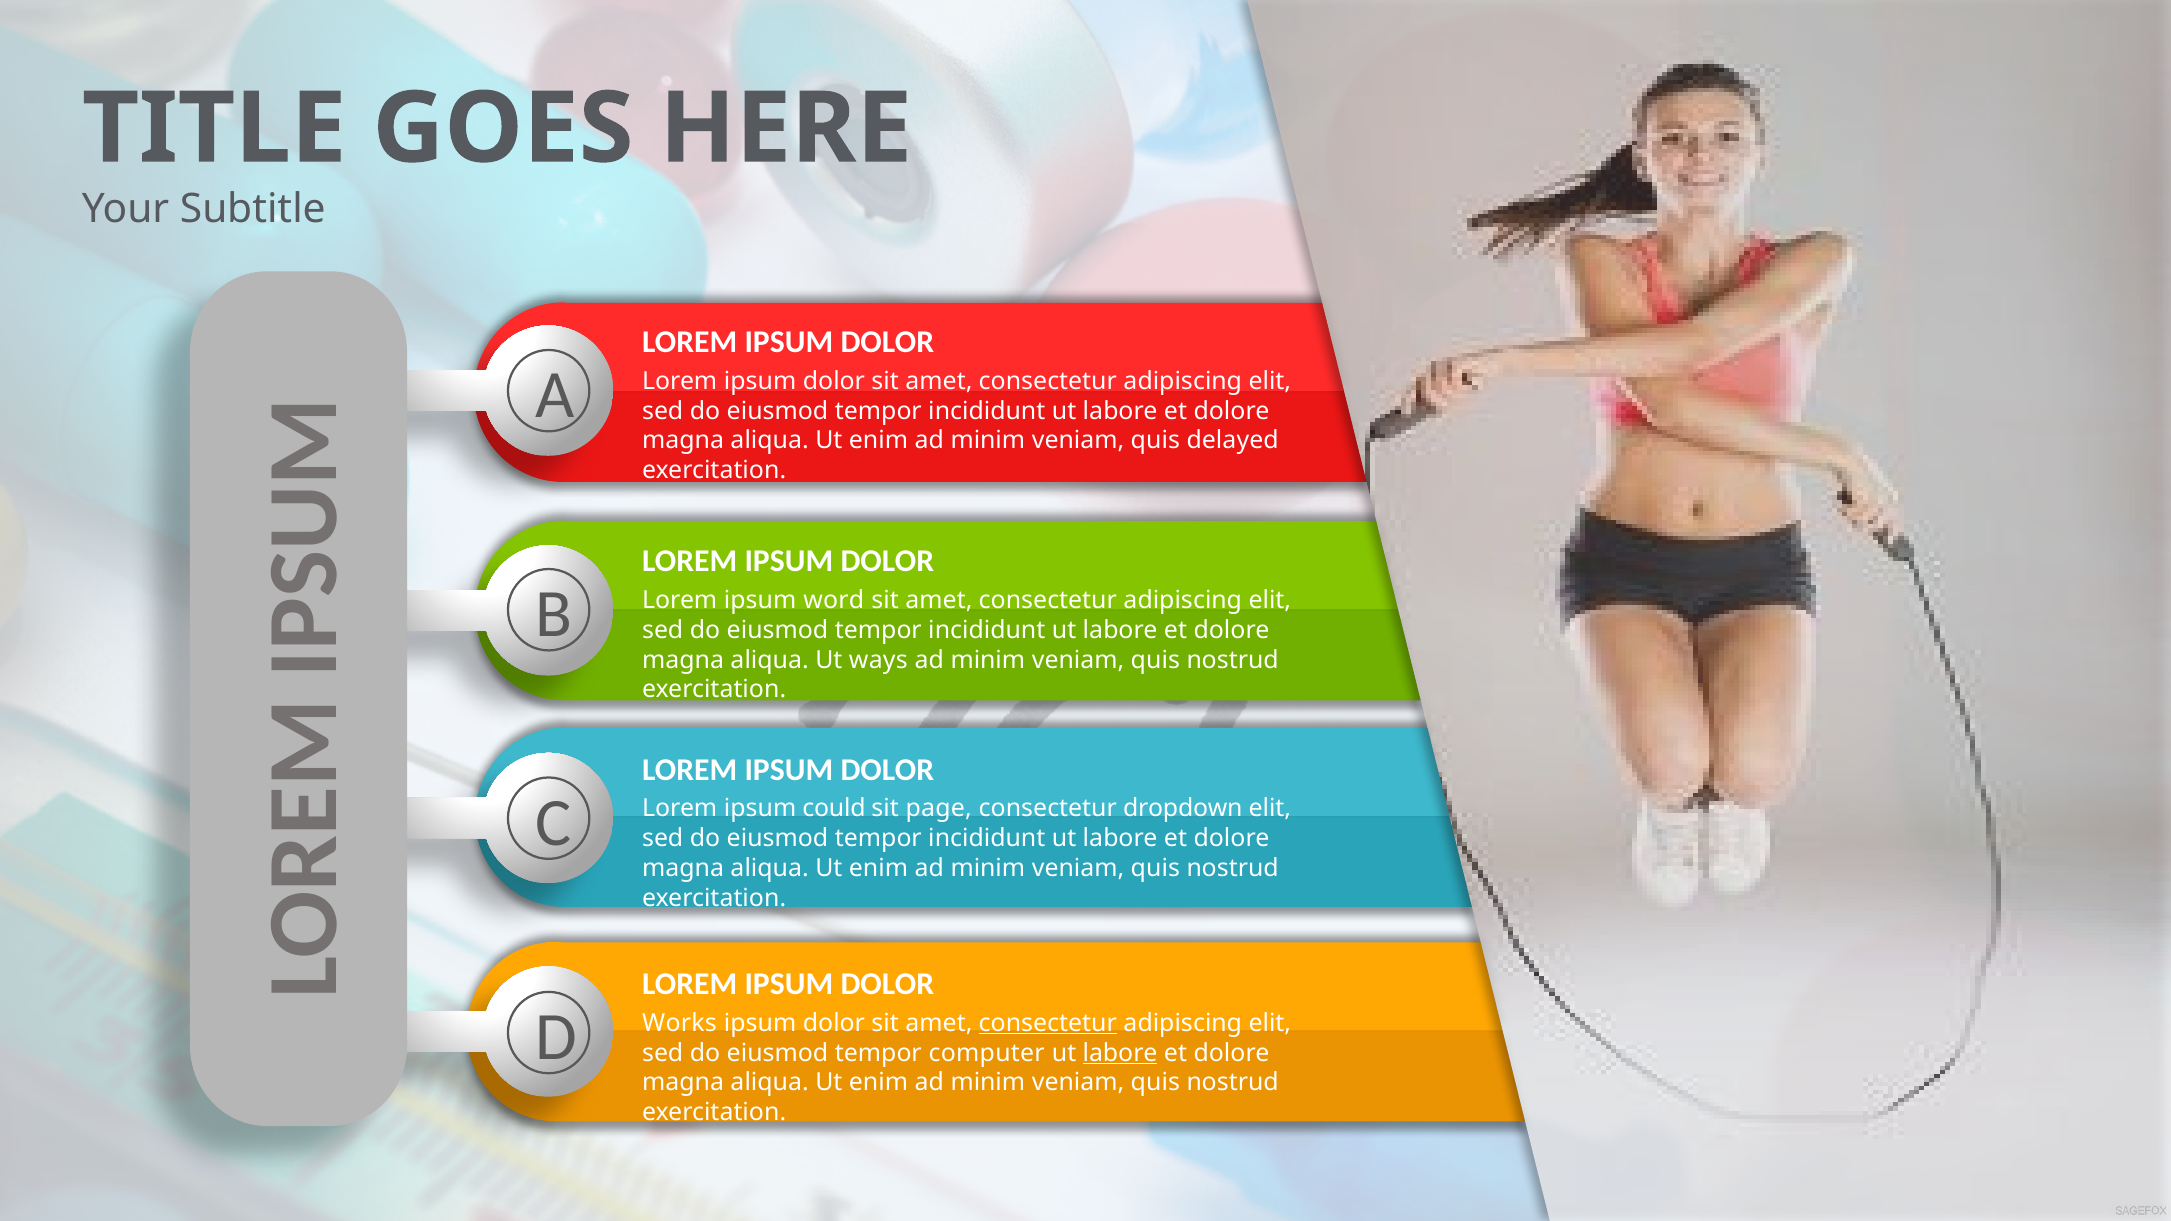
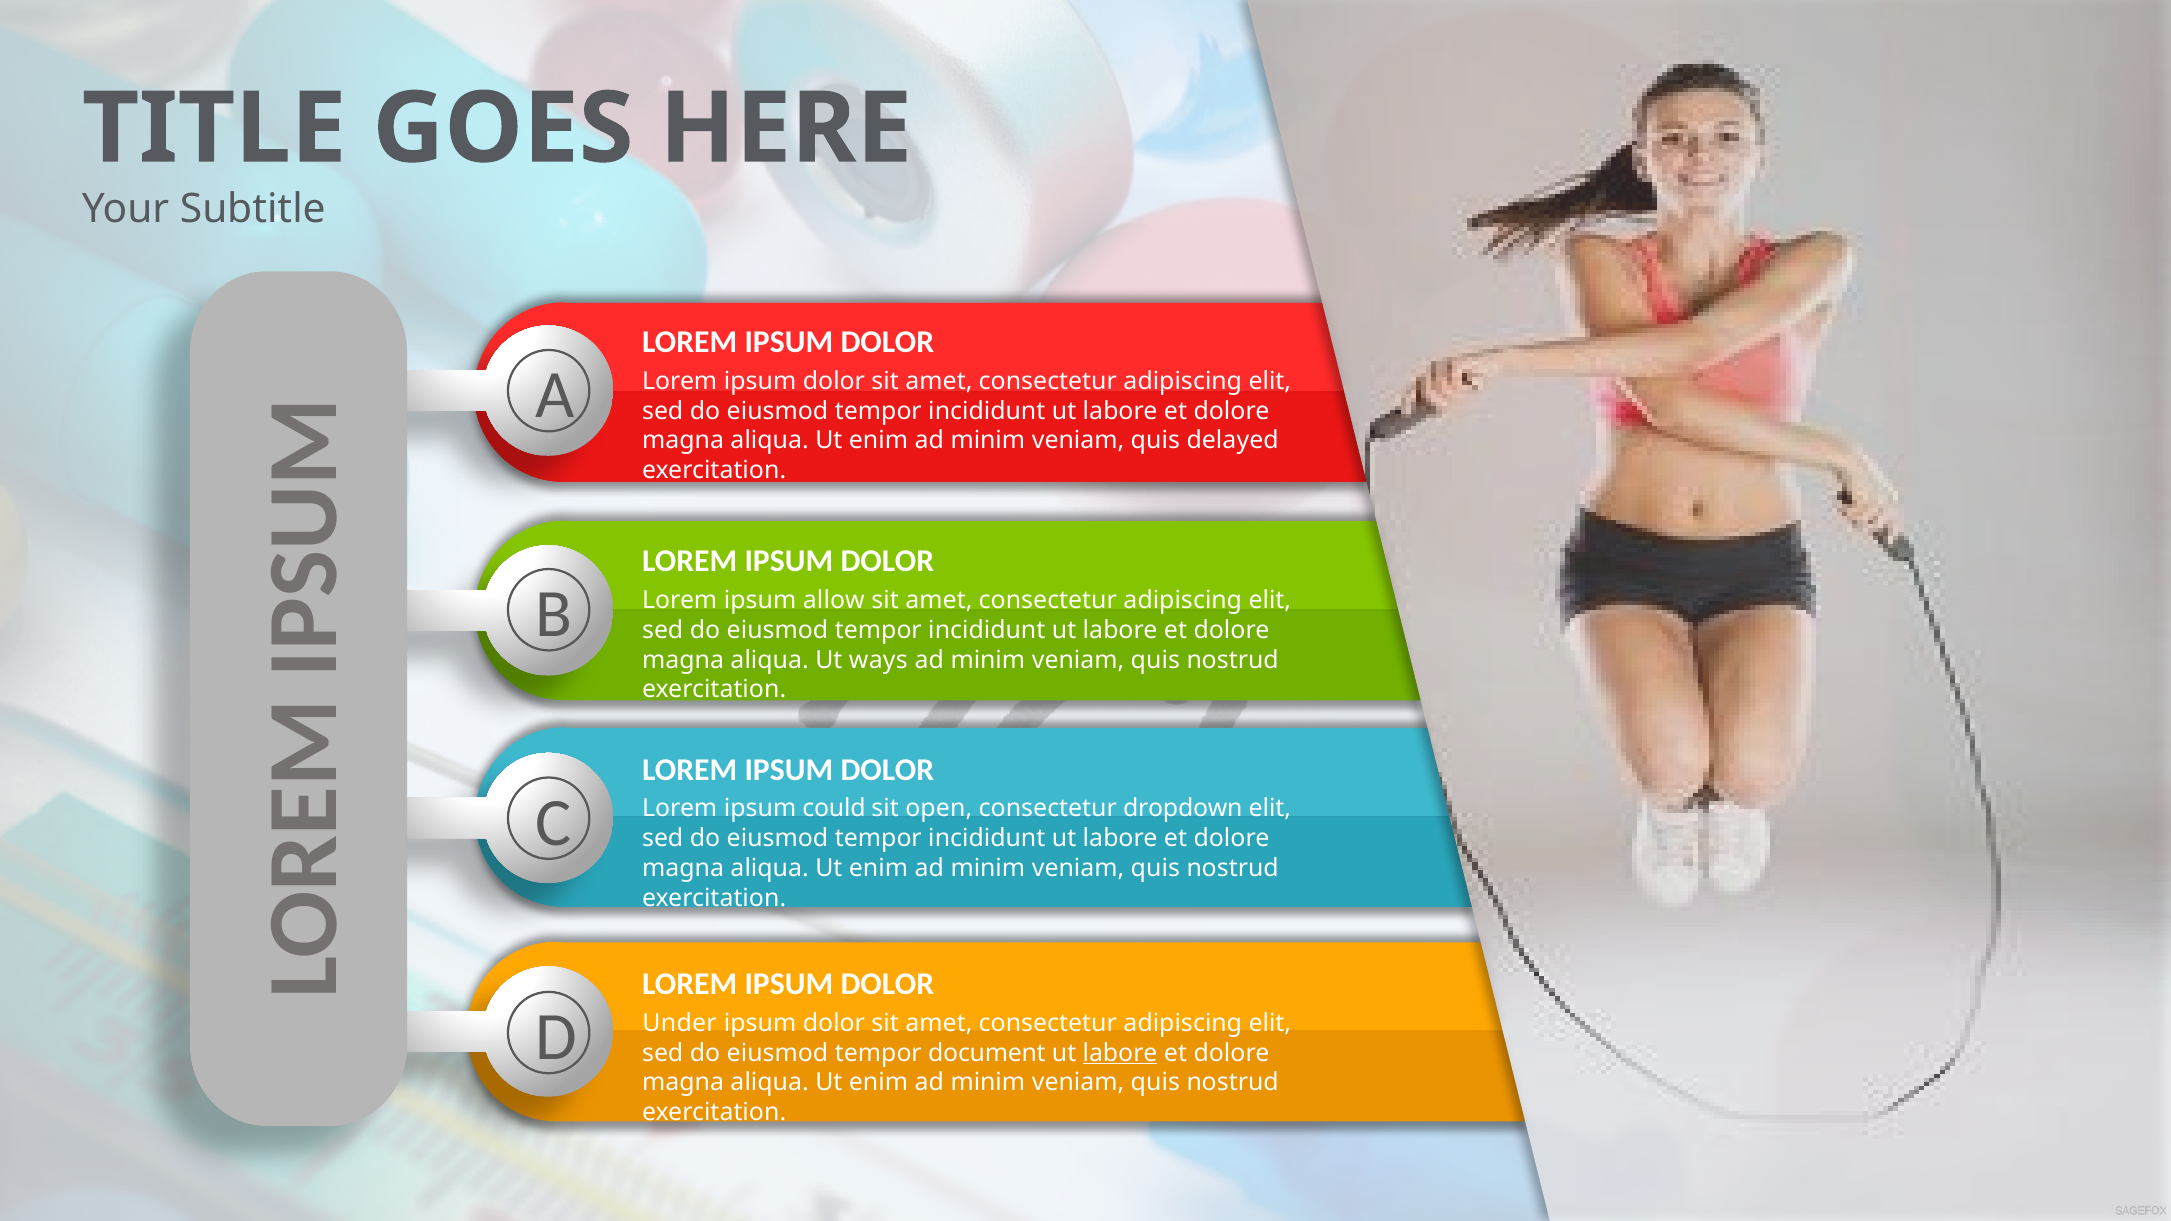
word: word -> allow
page: page -> open
Works: Works -> Under
consectetur at (1048, 1023) underline: present -> none
computer: computer -> document
